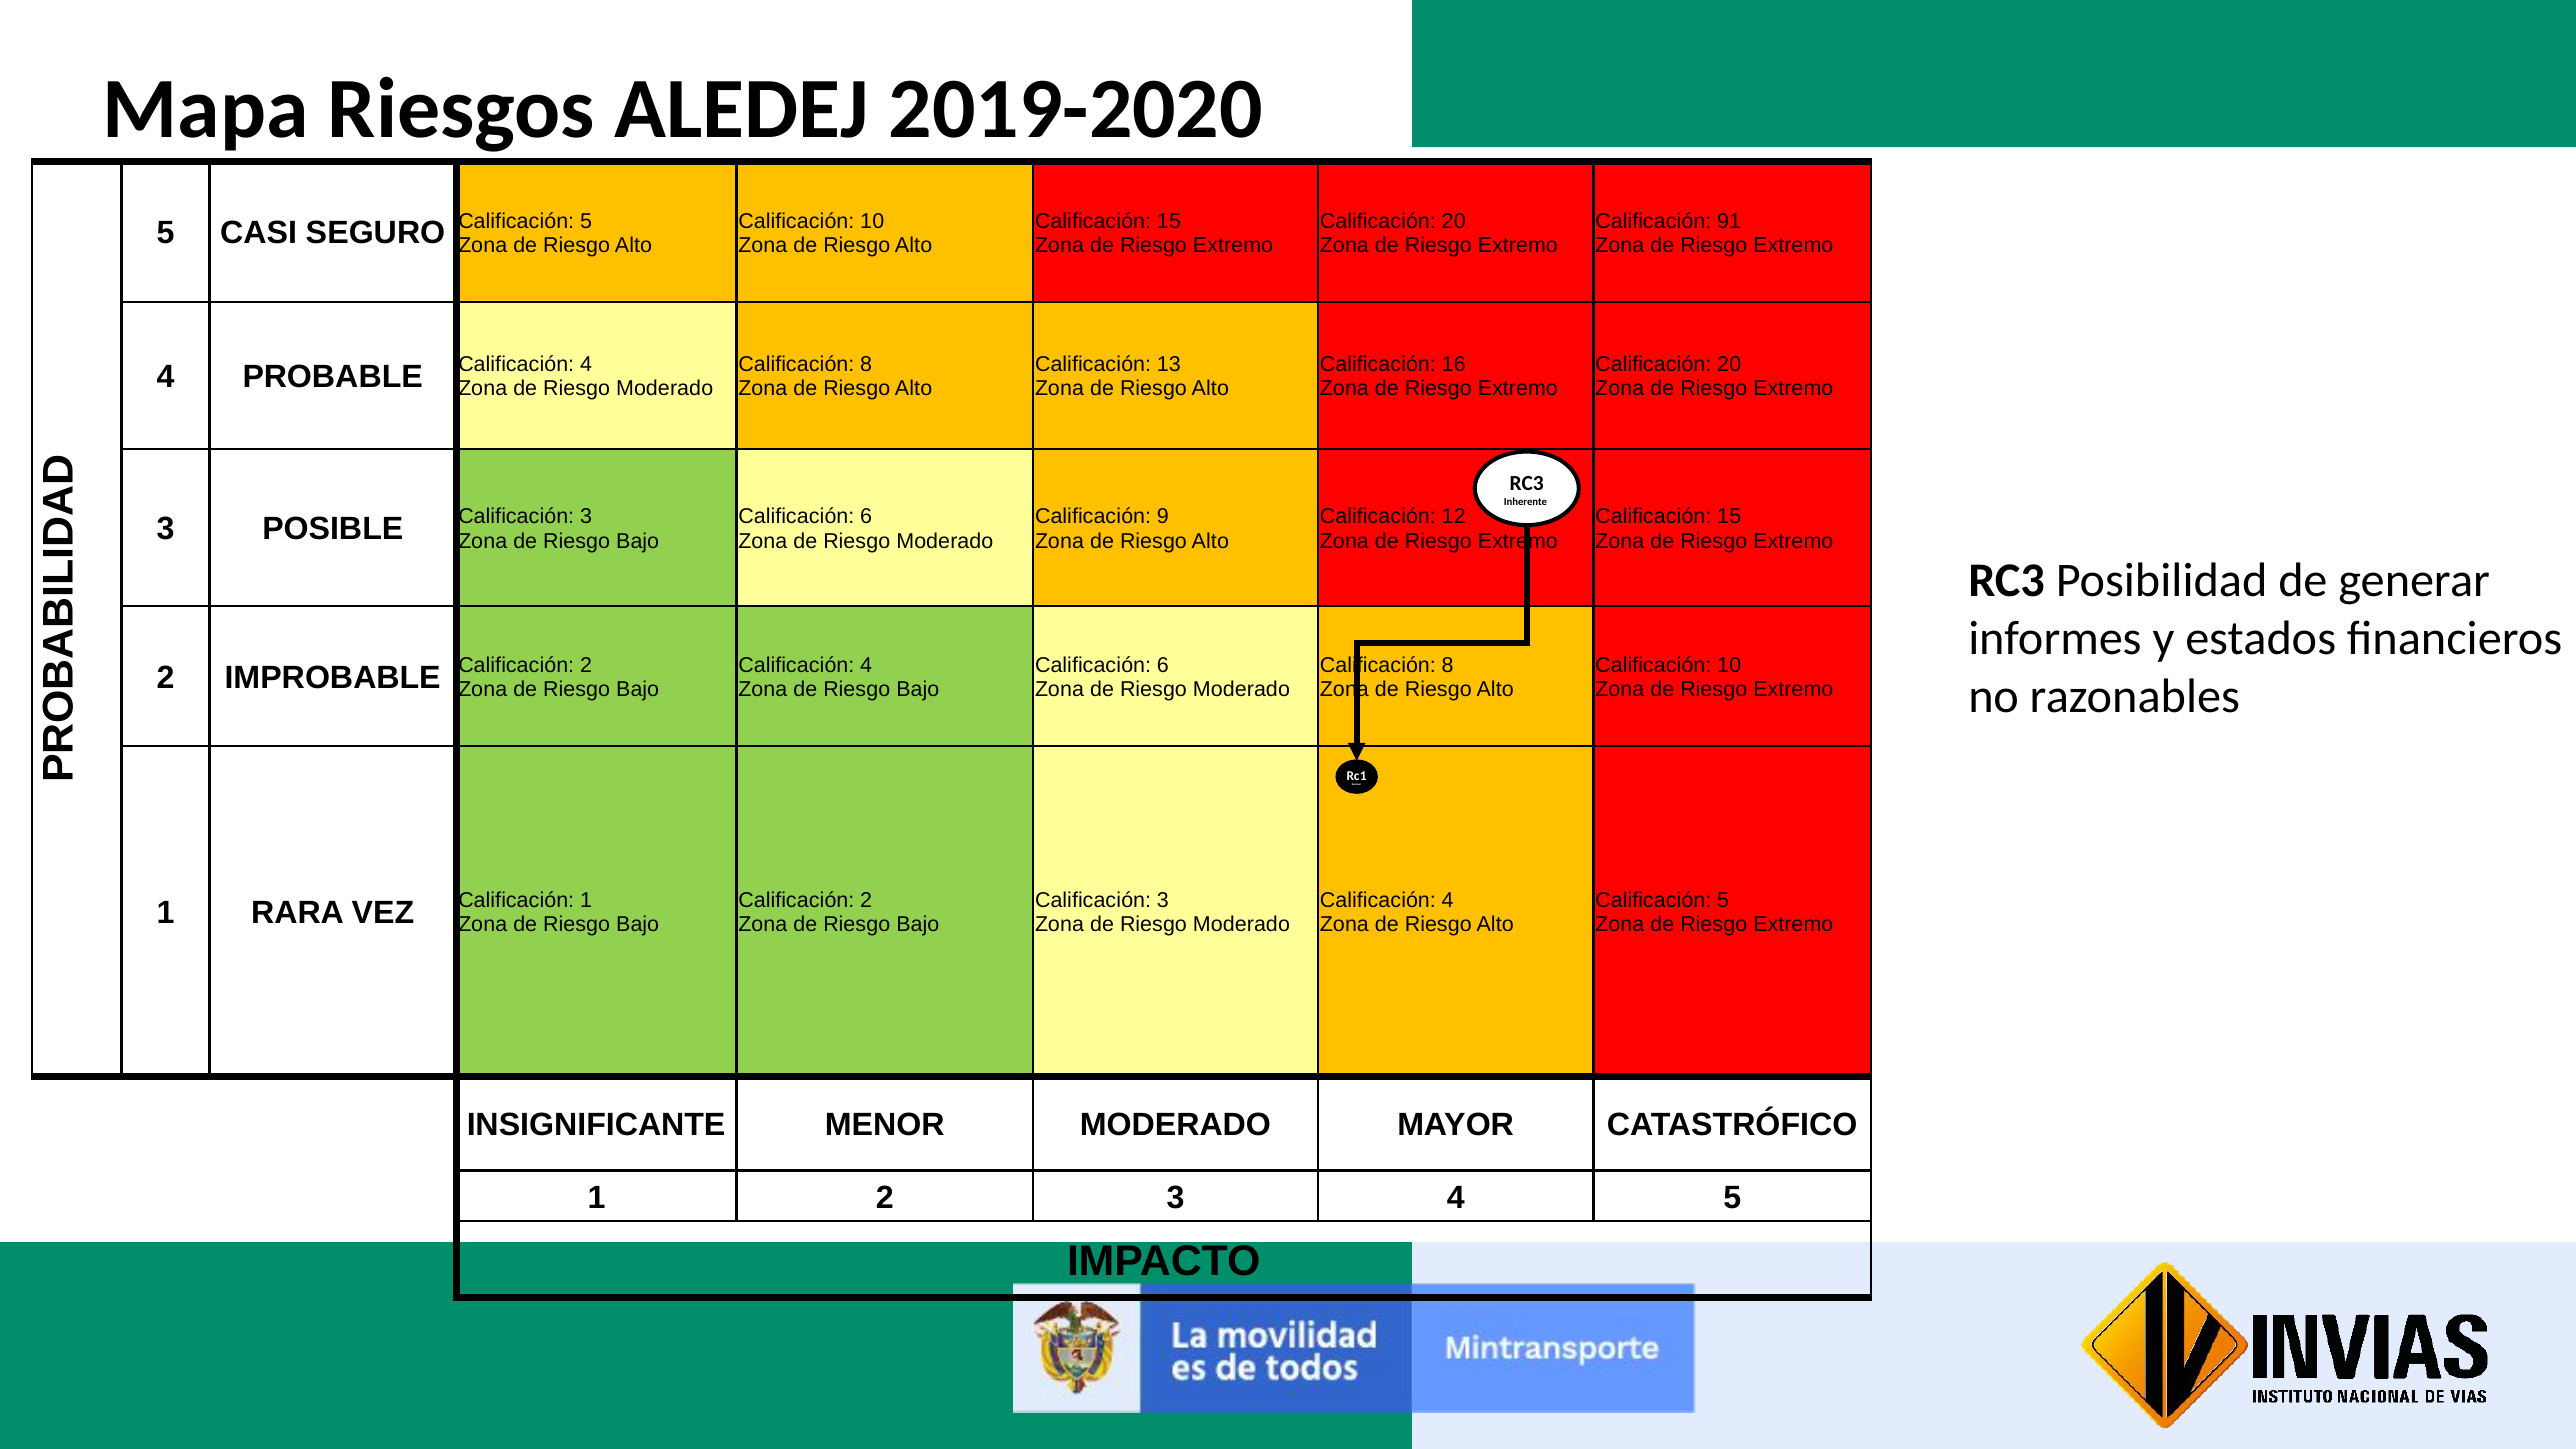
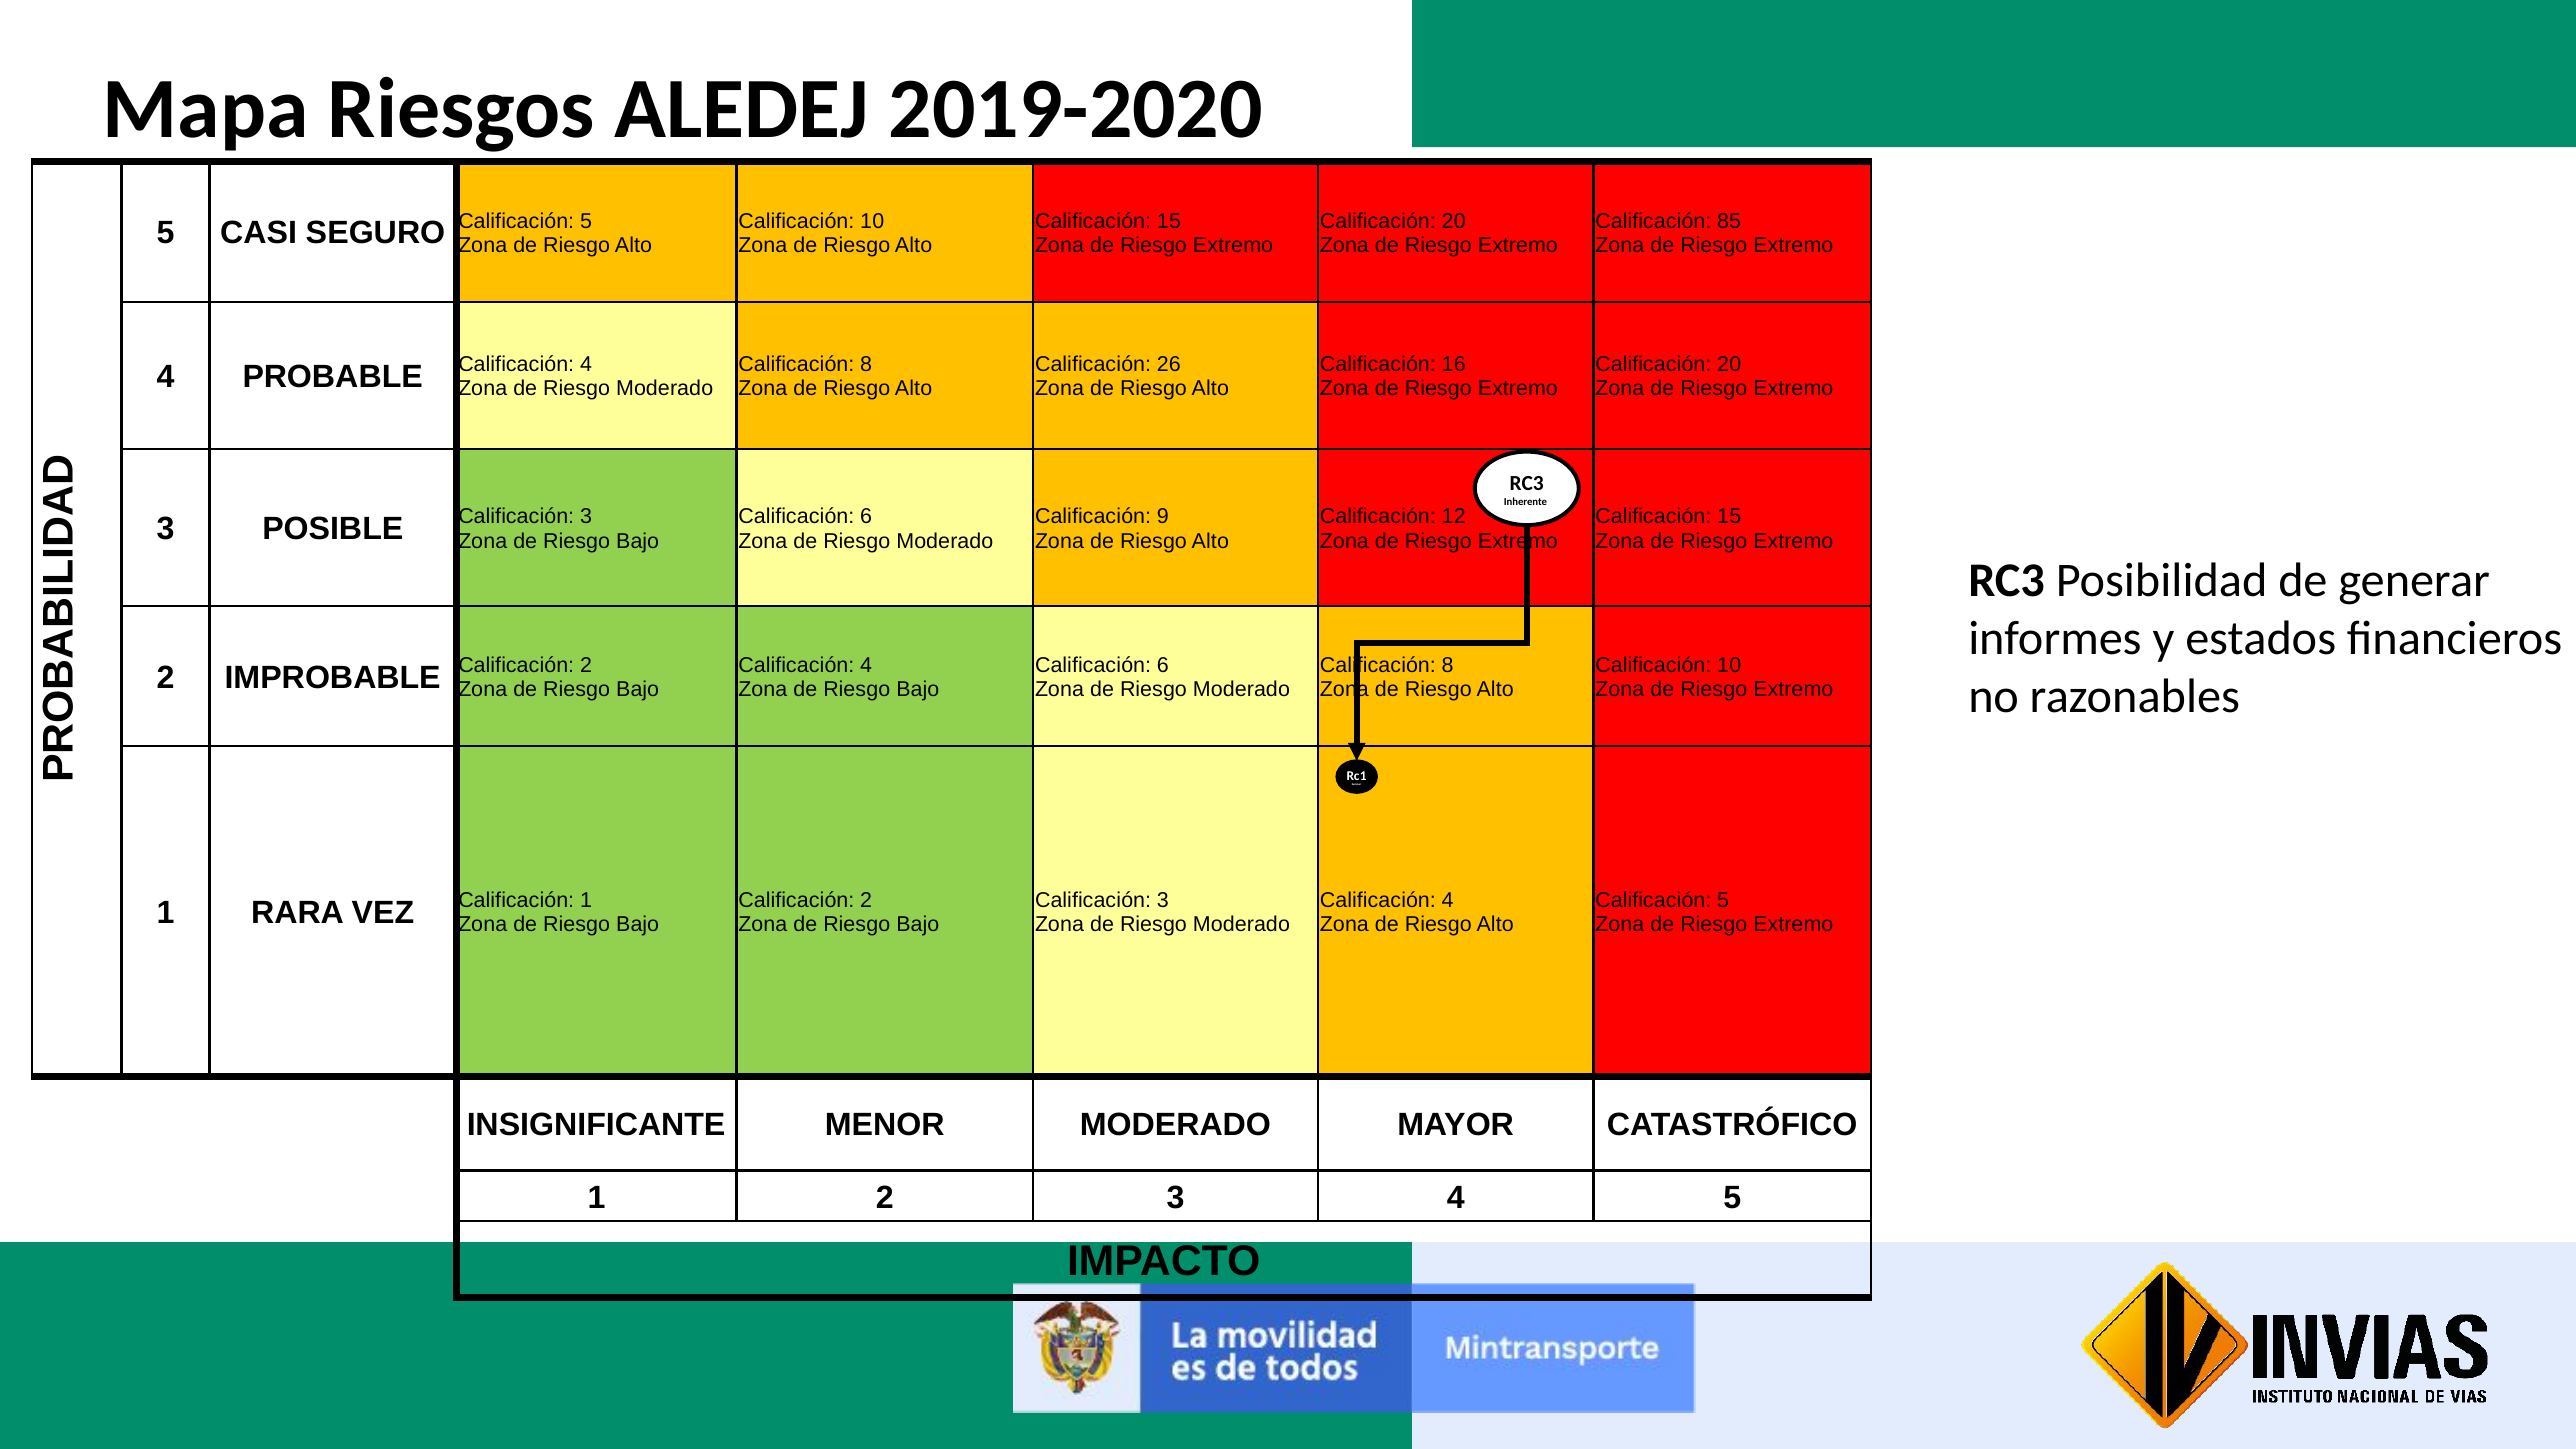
91: 91 -> 85
13: 13 -> 26
